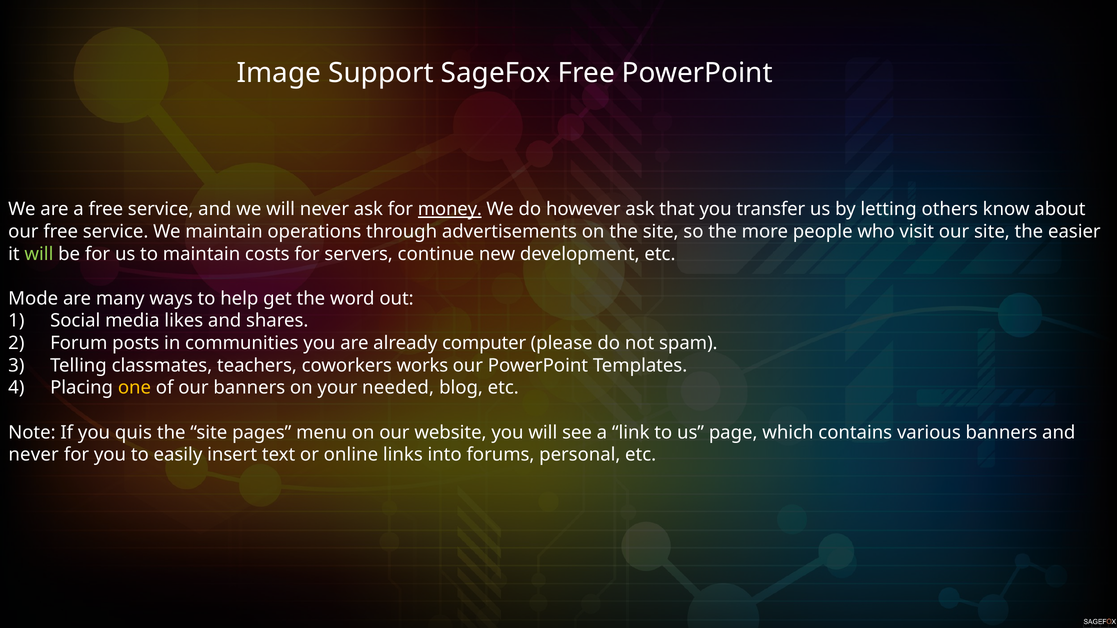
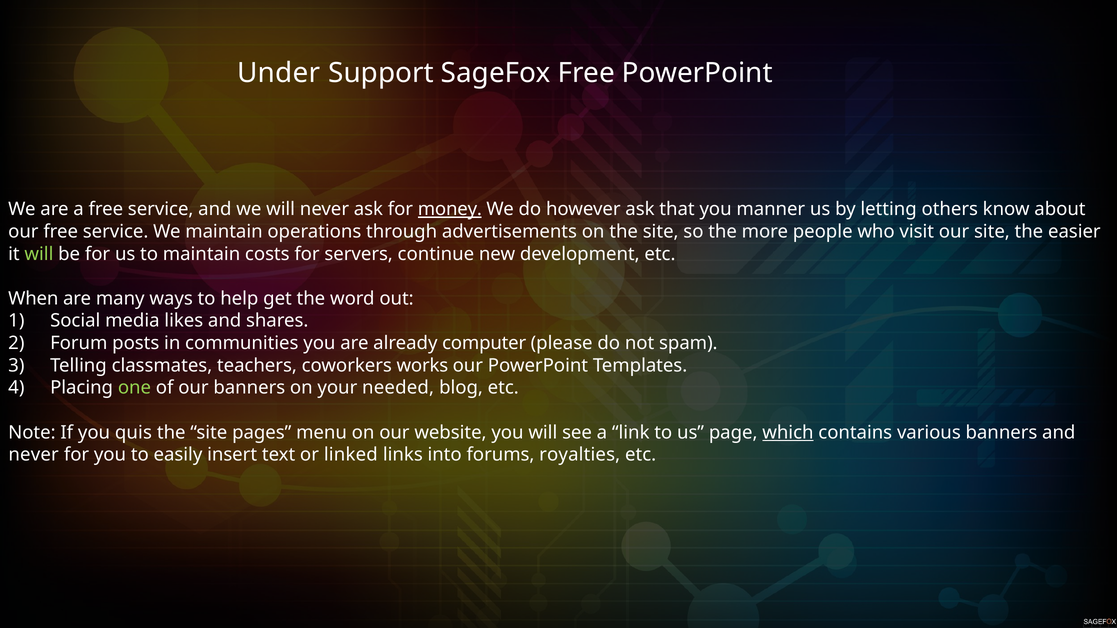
Image: Image -> Under
transfer: transfer -> manner
Mode: Mode -> When
one colour: yellow -> light green
which underline: none -> present
online: online -> linked
personal: personal -> royalties
